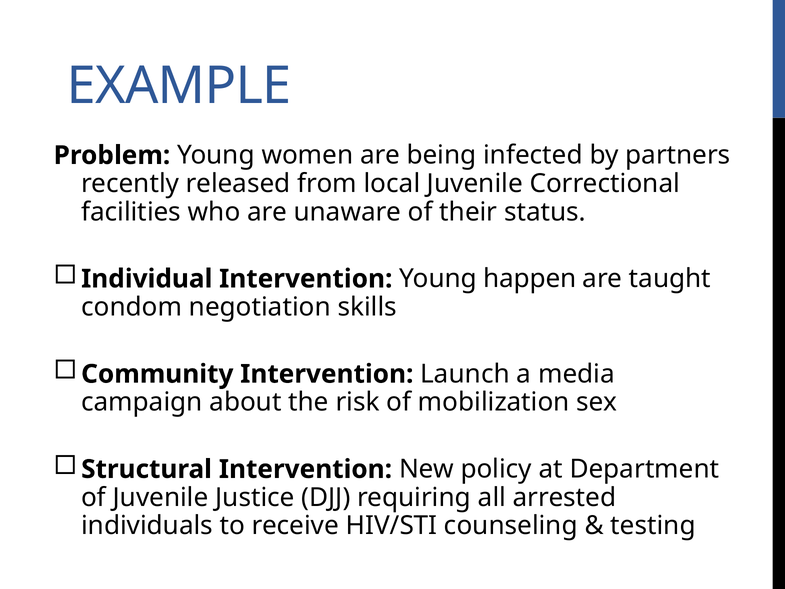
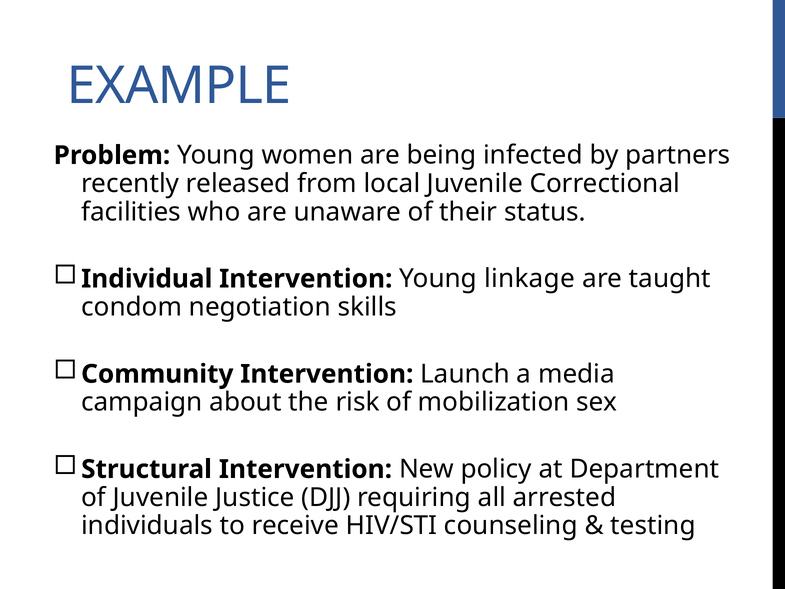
happen: happen -> linkage
